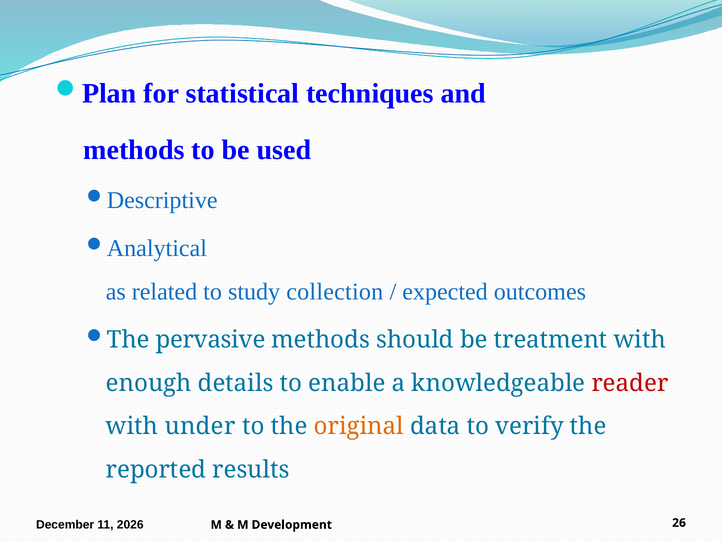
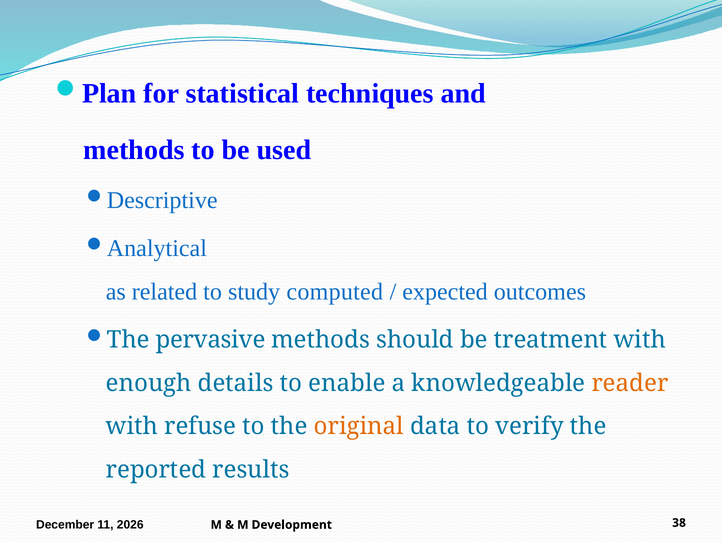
collection: collection -> computed
reader colour: red -> orange
under: under -> refuse
26: 26 -> 38
